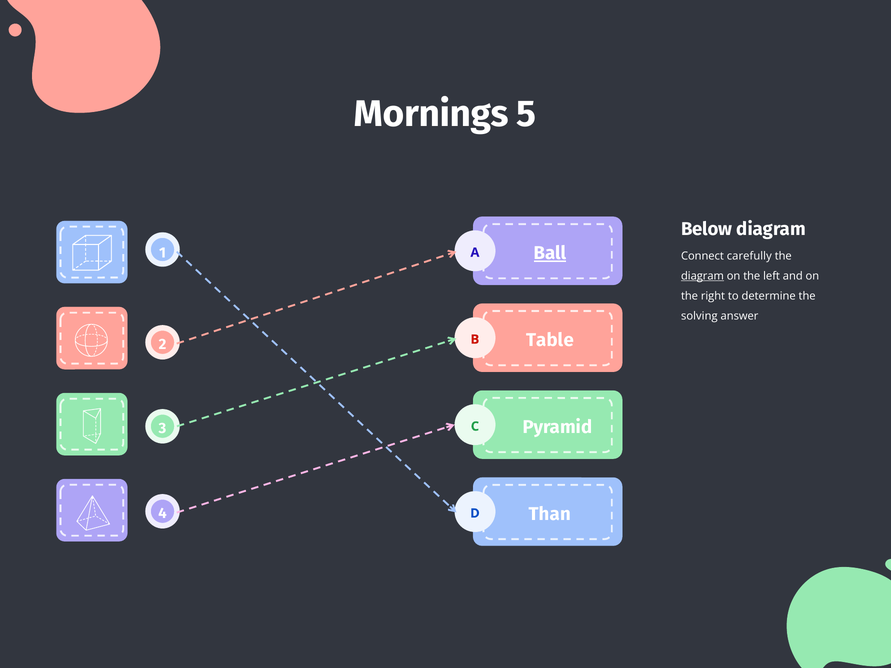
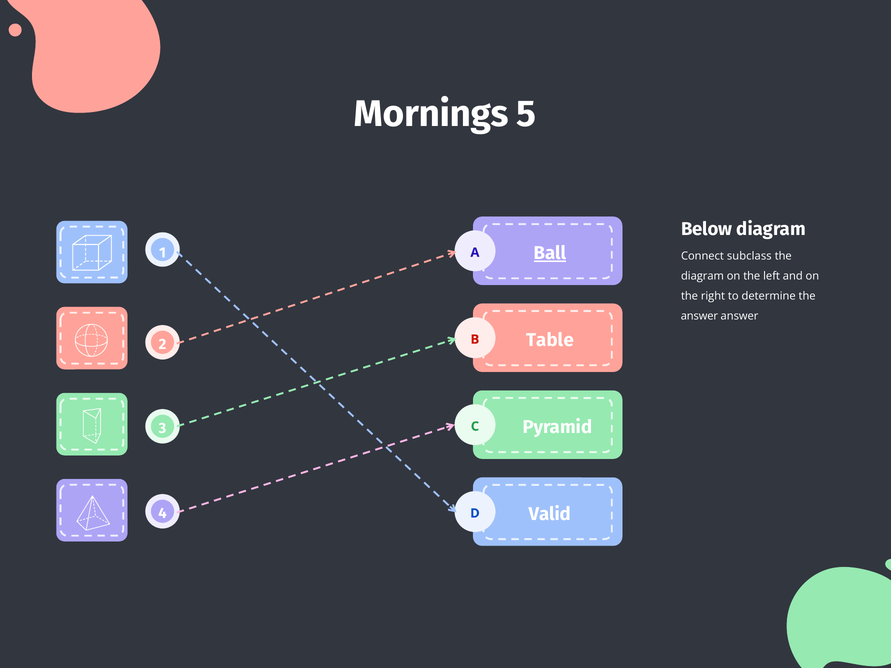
carefully: carefully -> subclass
diagram at (702, 276) underline: present -> none
solving at (699, 316): solving -> answer
Than: Than -> Valid
